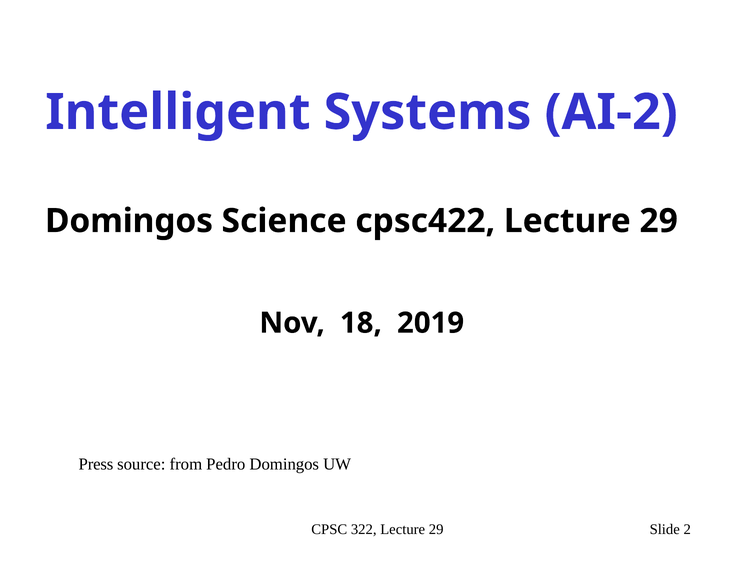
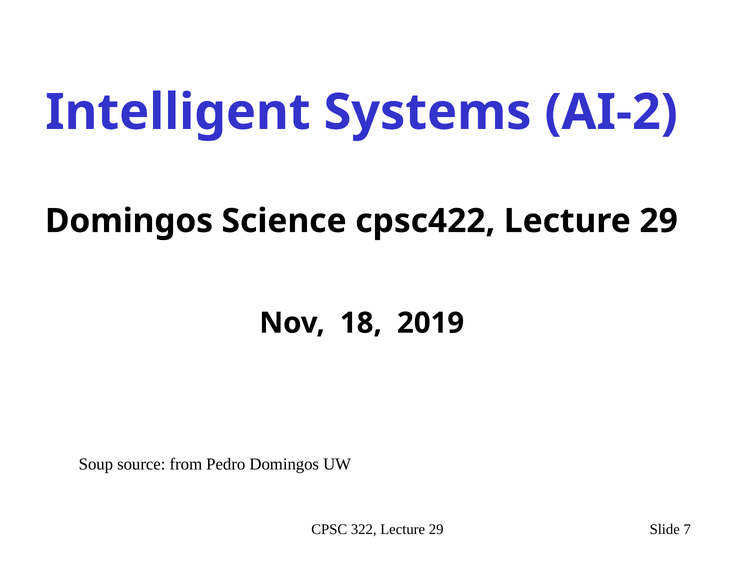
Press: Press -> Soup
2: 2 -> 7
